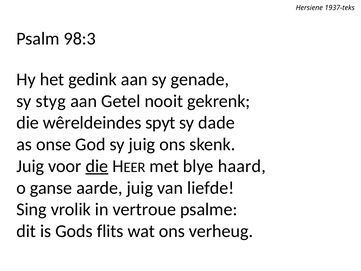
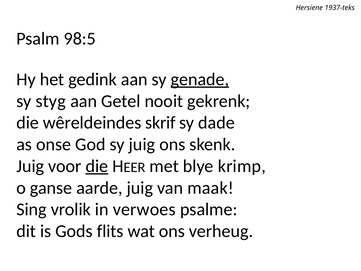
98:3: 98:3 -> 98:5
genade underline: none -> present
spyt: spyt -> skrif
haard: haard -> krimp
liefde: liefde -> maak
vertroue: vertroue -> verwoes
